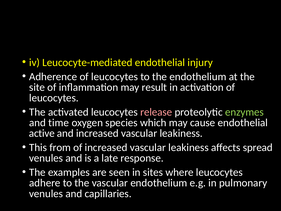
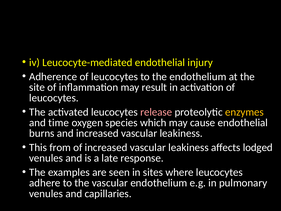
enzymes colour: light green -> yellow
active: active -> burns
spread: spread -> lodged
